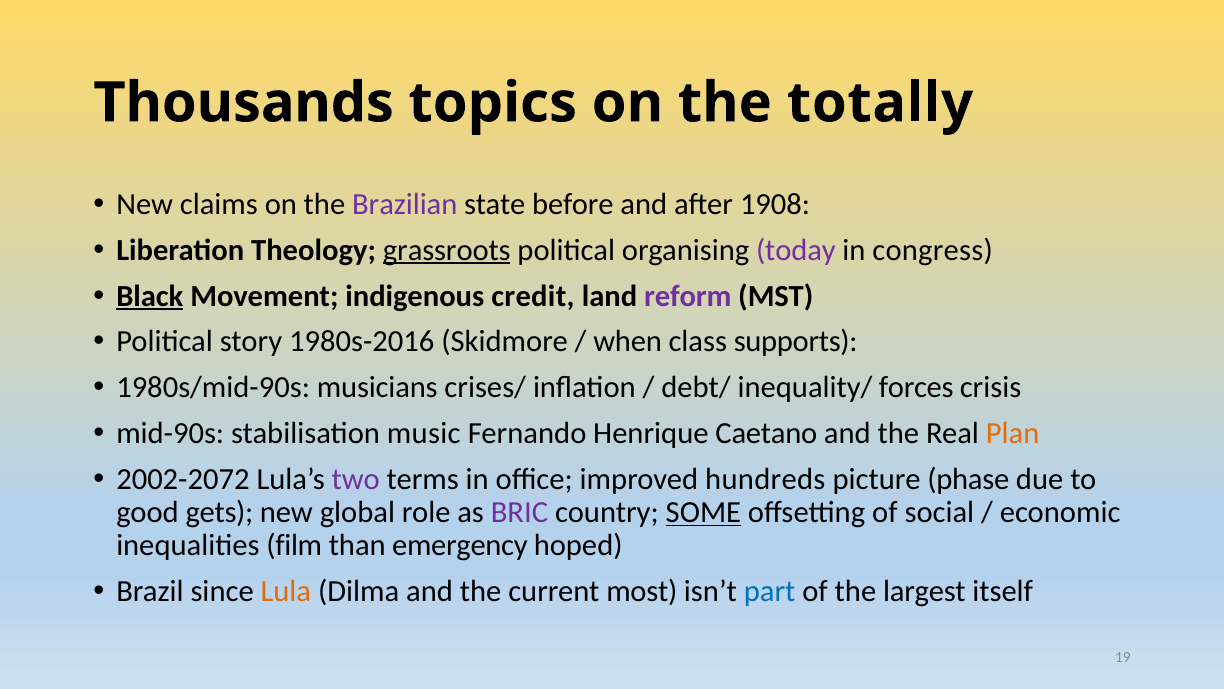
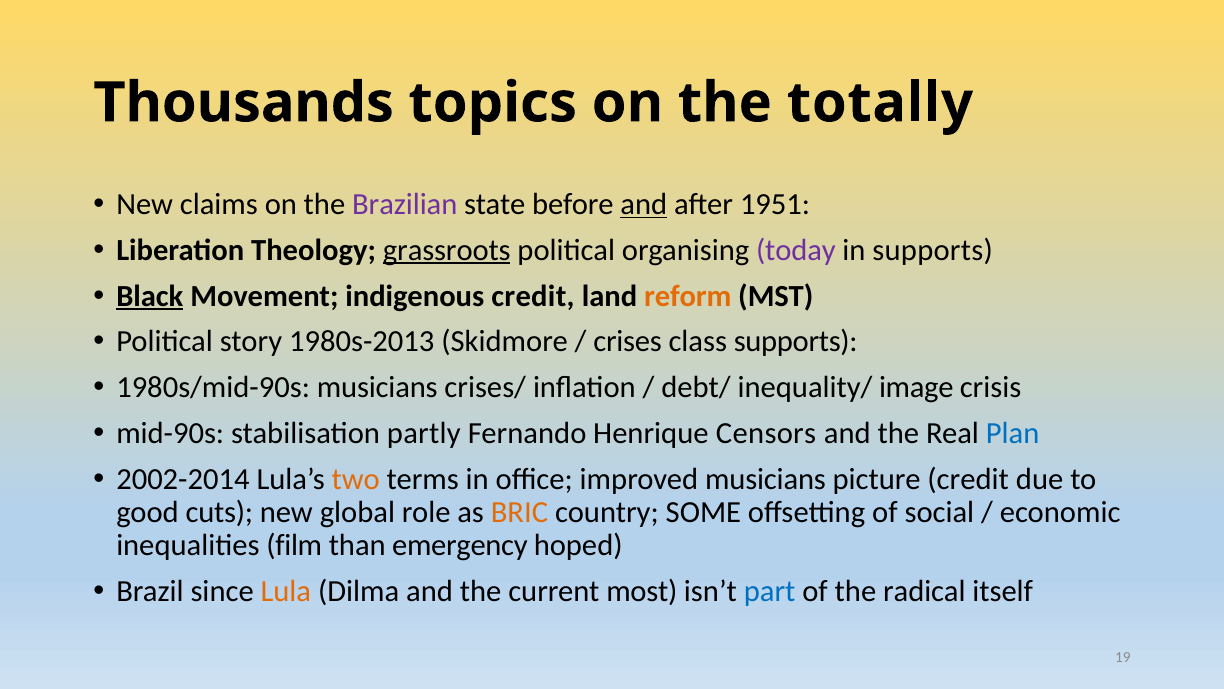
and at (644, 204) underline: none -> present
1908: 1908 -> 1951
in congress: congress -> supports
reform colour: purple -> orange
1980s-2016: 1980s-2016 -> 1980s-2013
when: when -> crises
forces: forces -> image
music: music -> partly
Caetano: Caetano -> Censors
Plan colour: orange -> blue
2002-2072: 2002-2072 -> 2002-2014
two colour: purple -> orange
improved hundreds: hundreds -> musicians
picture phase: phase -> credit
gets: gets -> cuts
BRIC colour: purple -> orange
SOME underline: present -> none
largest: largest -> radical
